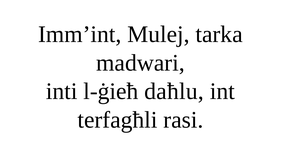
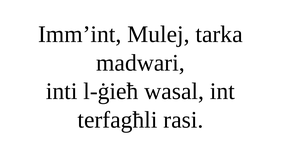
daħlu: daħlu -> wasal
